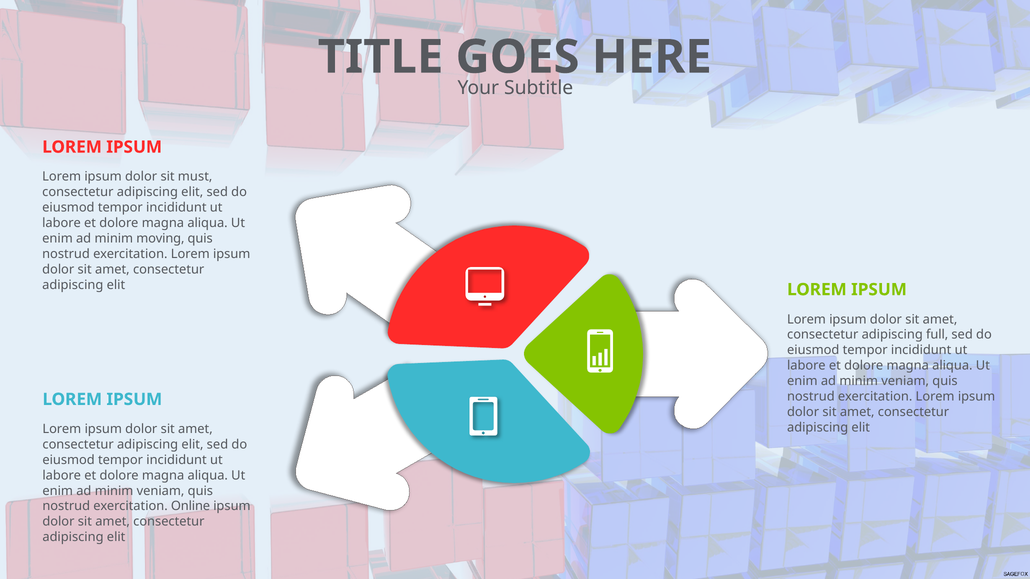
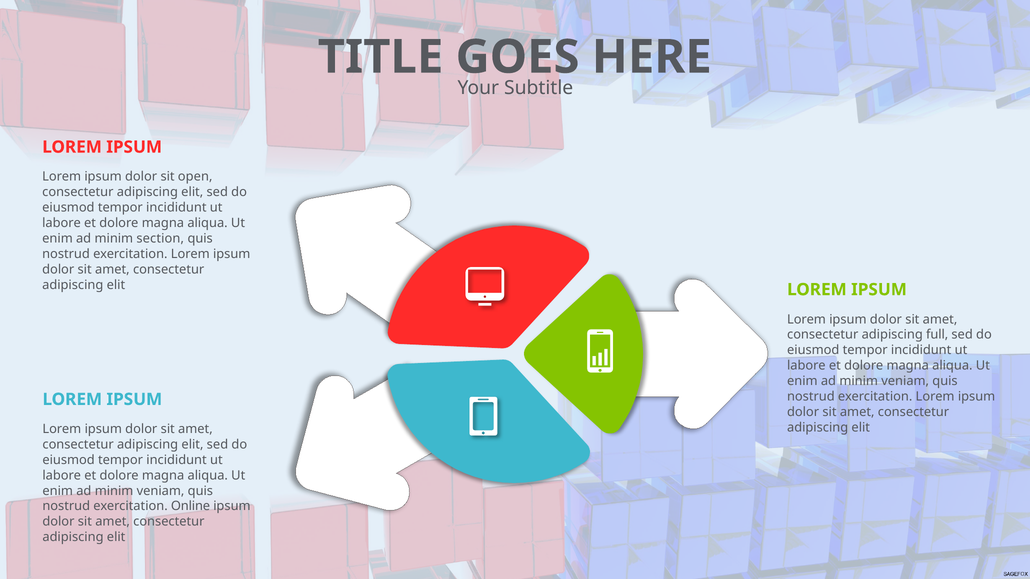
must: must -> open
moving: moving -> section
